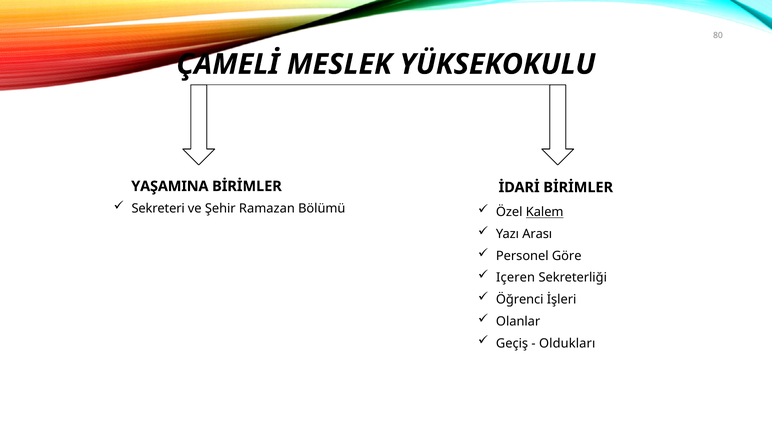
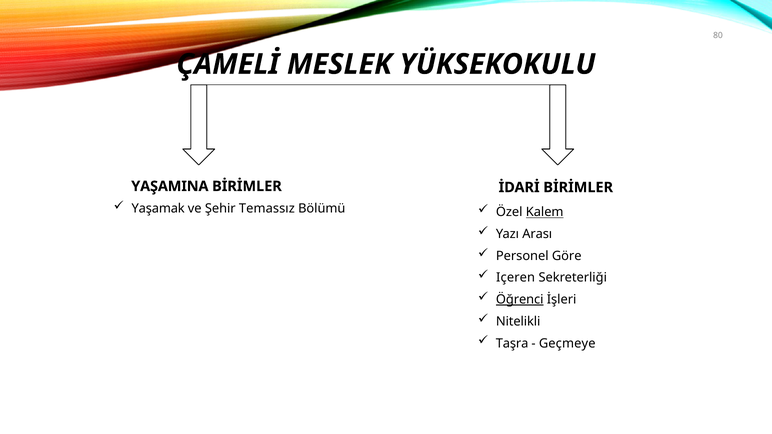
Sekreteri: Sekreteri -> Yaşamak
Ramazan: Ramazan -> Temassız
Öğrenci underline: none -> present
Olanlar: Olanlar -> Nitelikli
Geçiş: Geçiş -> Taşra
Oldukları: Oldukları -> Geçmeye
